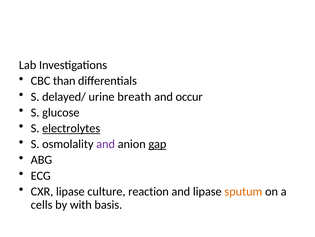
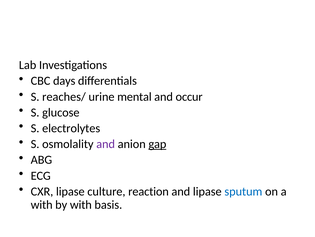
than: than -> days
delayed/: delayed/ -> reaches/
breath: breath -> mental
electrolytes underline: present -> none
sputum colour: orange -> blue
cells at (42, 204): cells -> with
